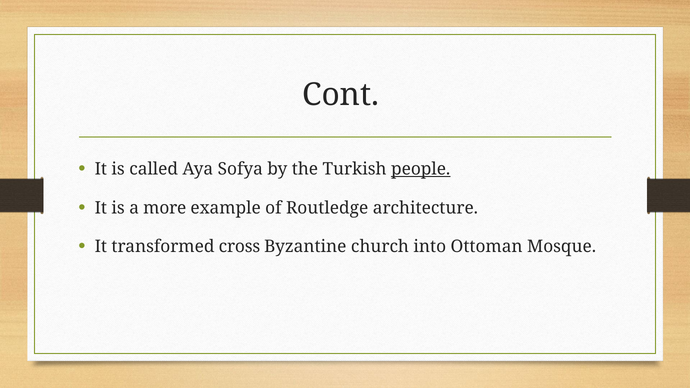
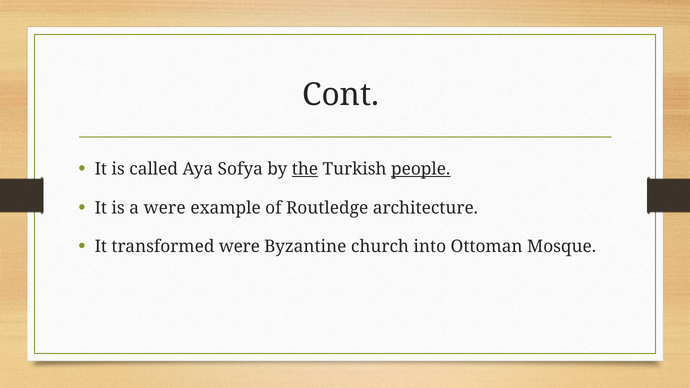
the underline: none -> present
a more: more -> were
transformed cross: cross -> were
